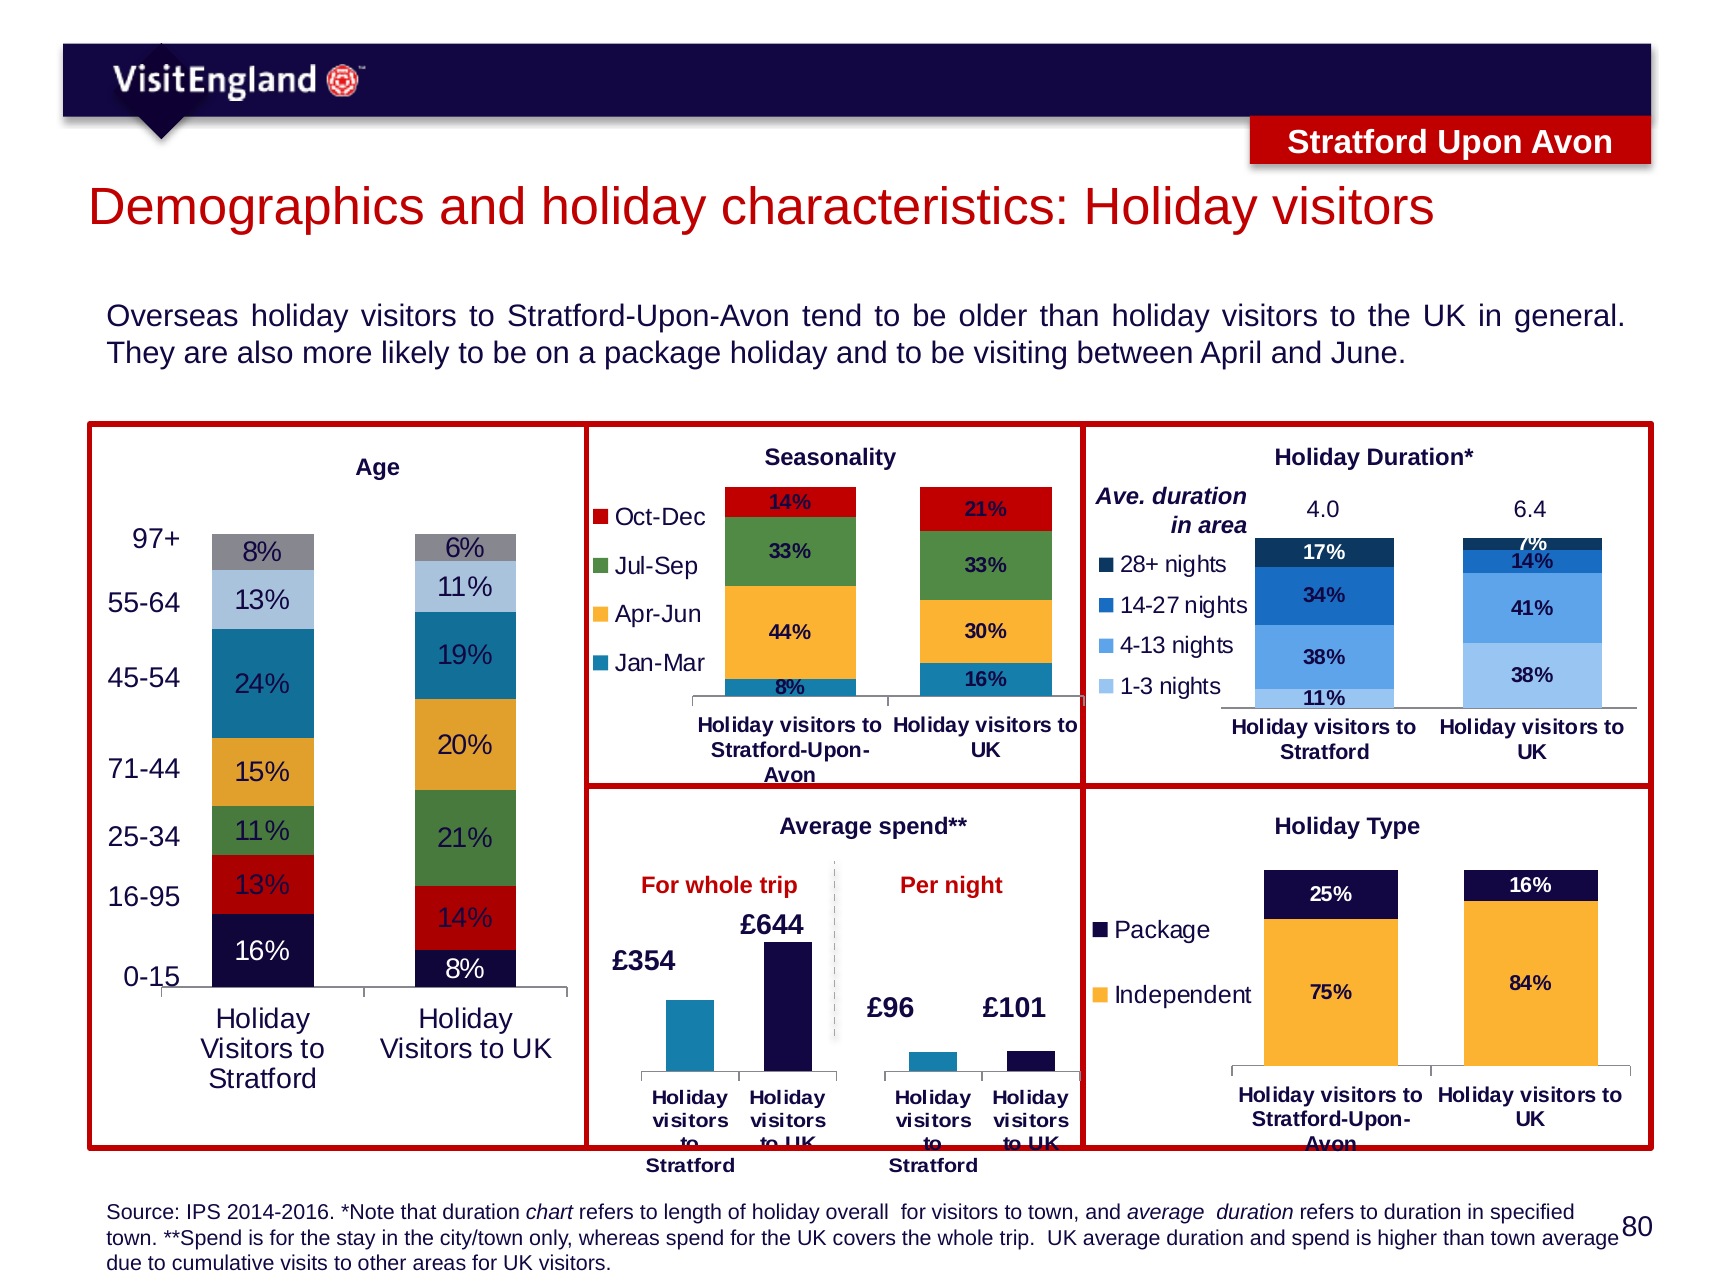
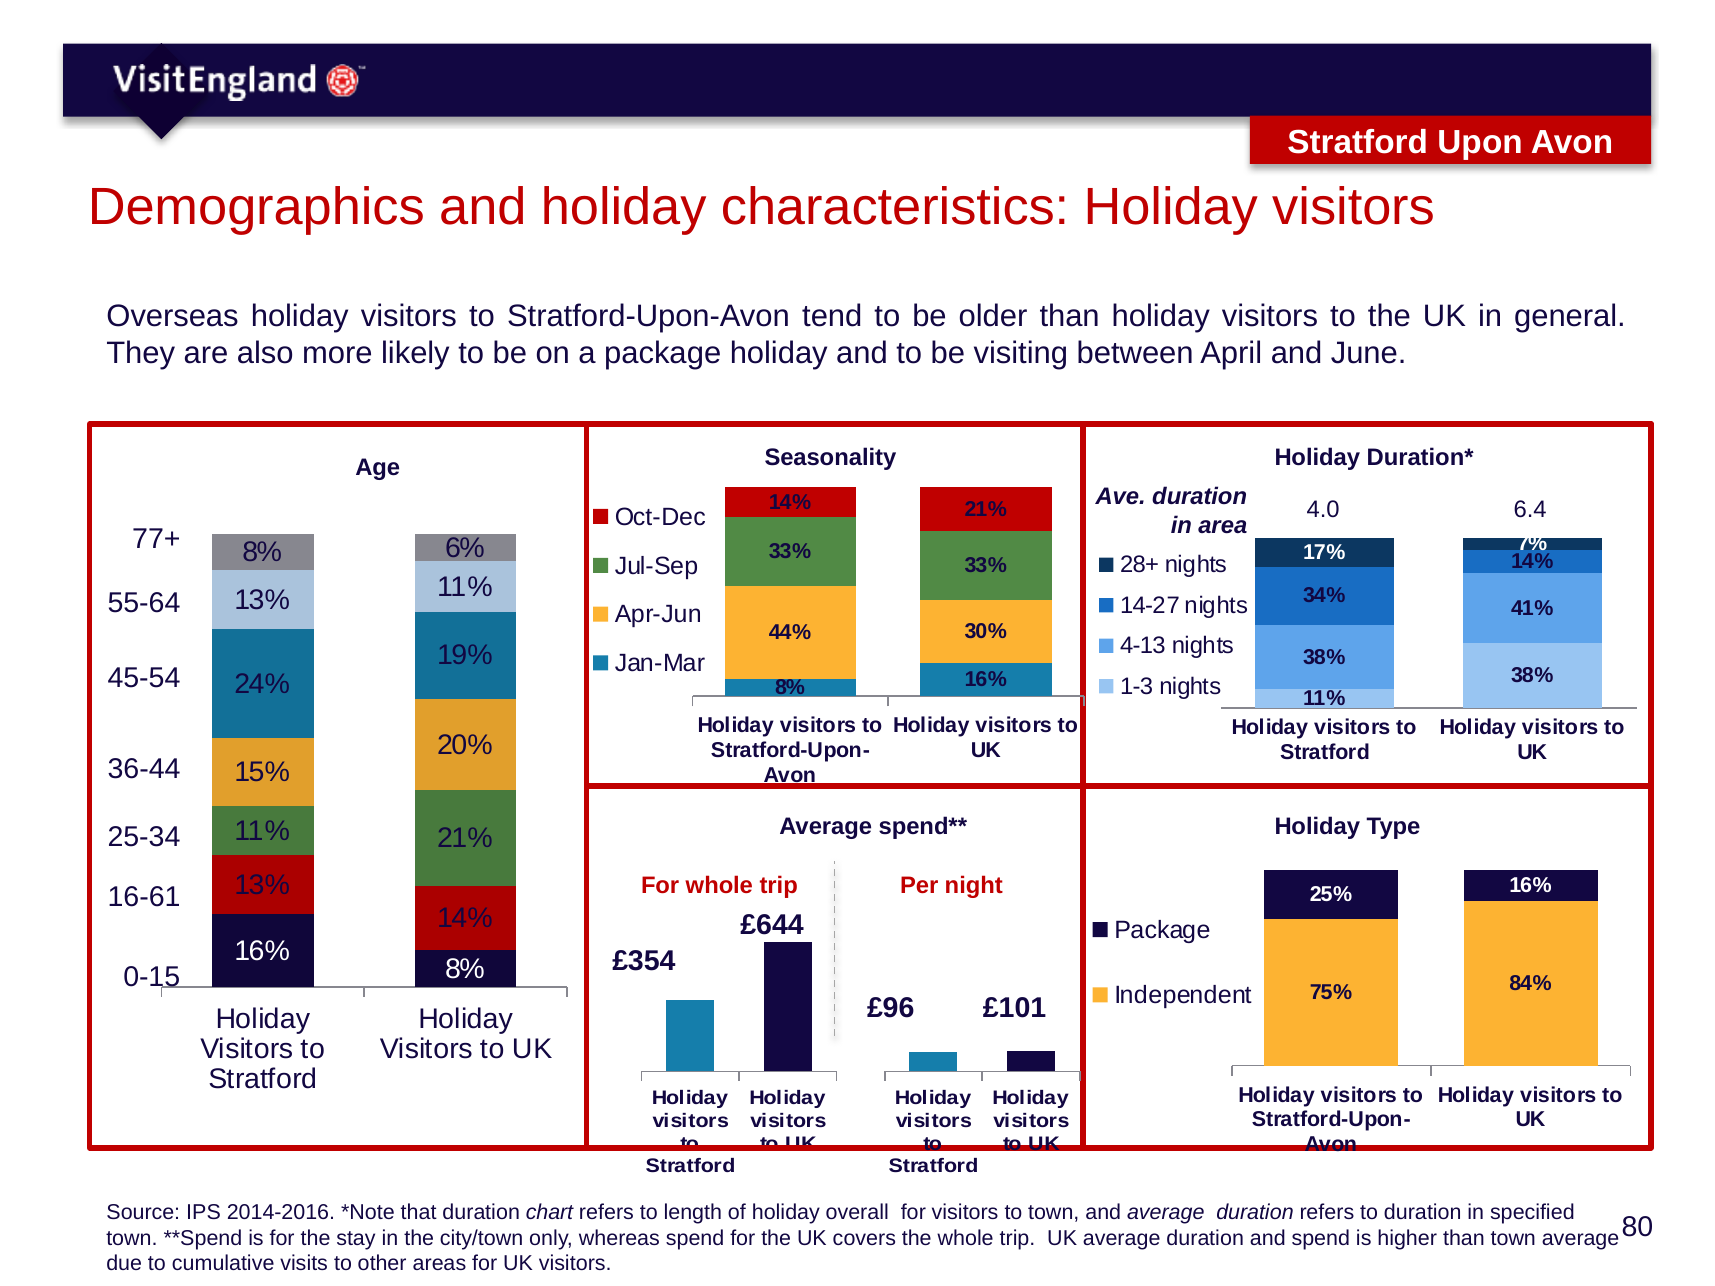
97+: 97+ -> 77+
71-44: 71-44 -> 36-44
16-95: 16-95 -> 16-61
